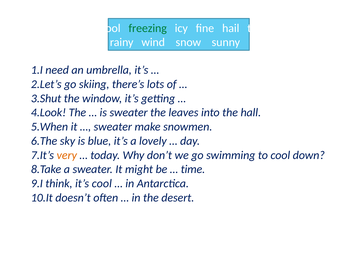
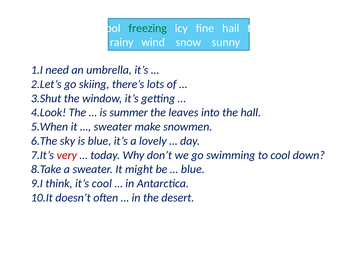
is sweater: sweater -> summer
very colour: orange -> red
time at (193, 169): time -> blue
